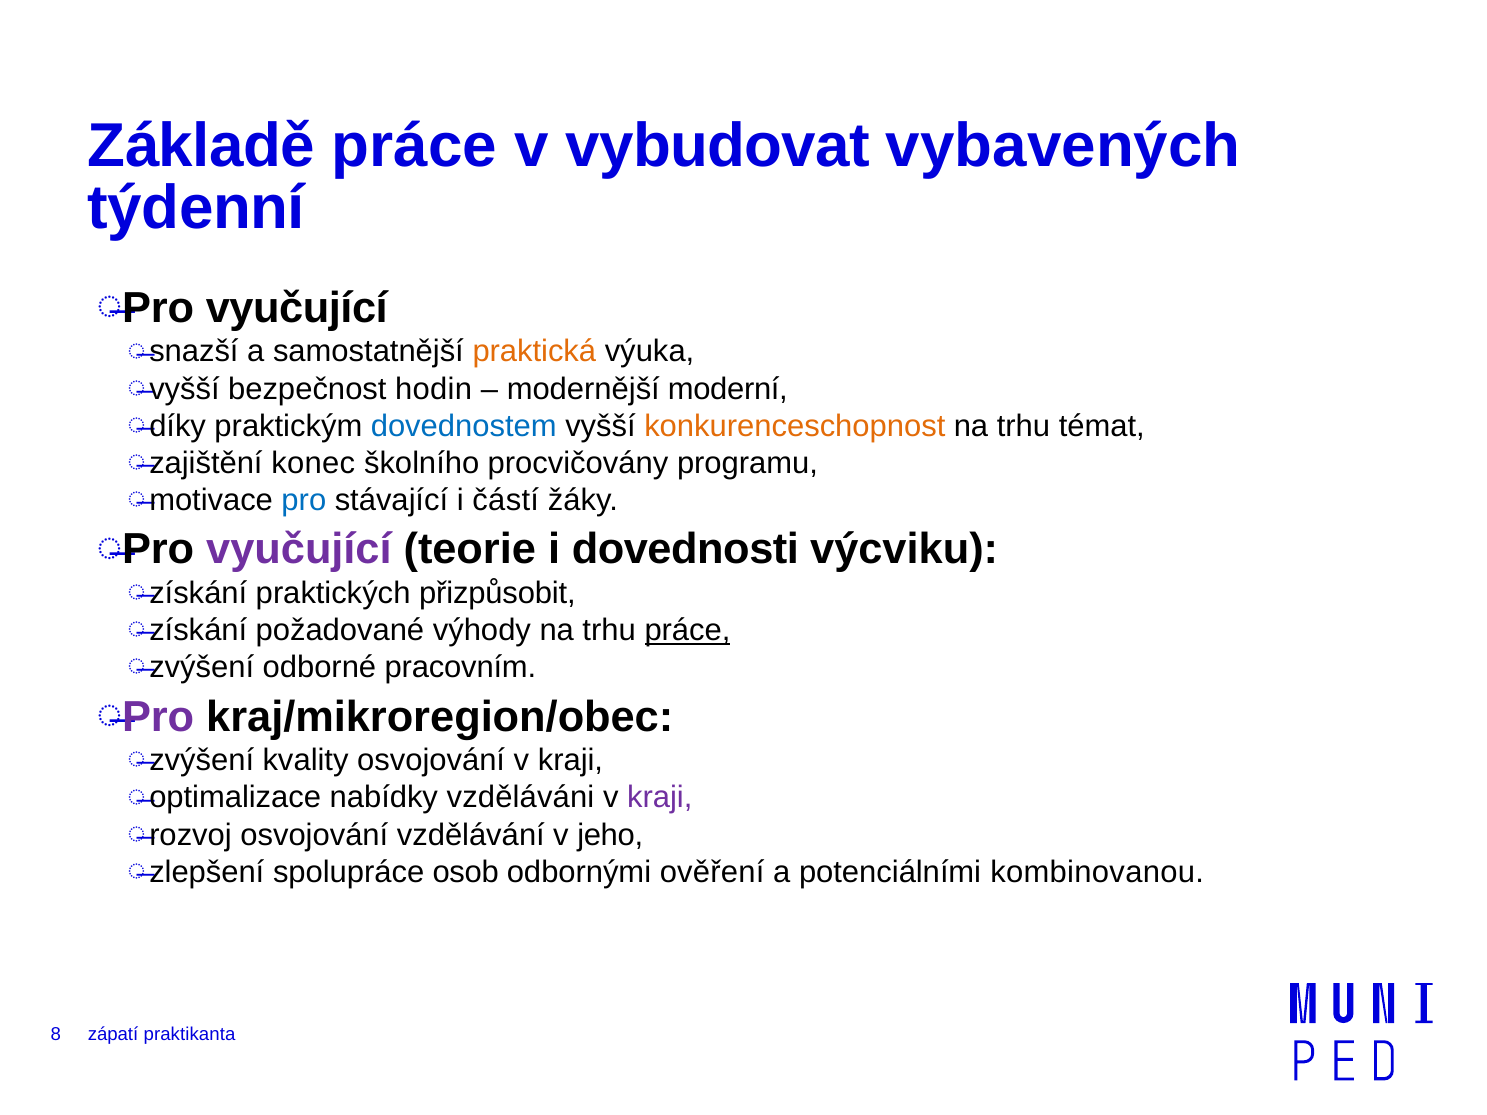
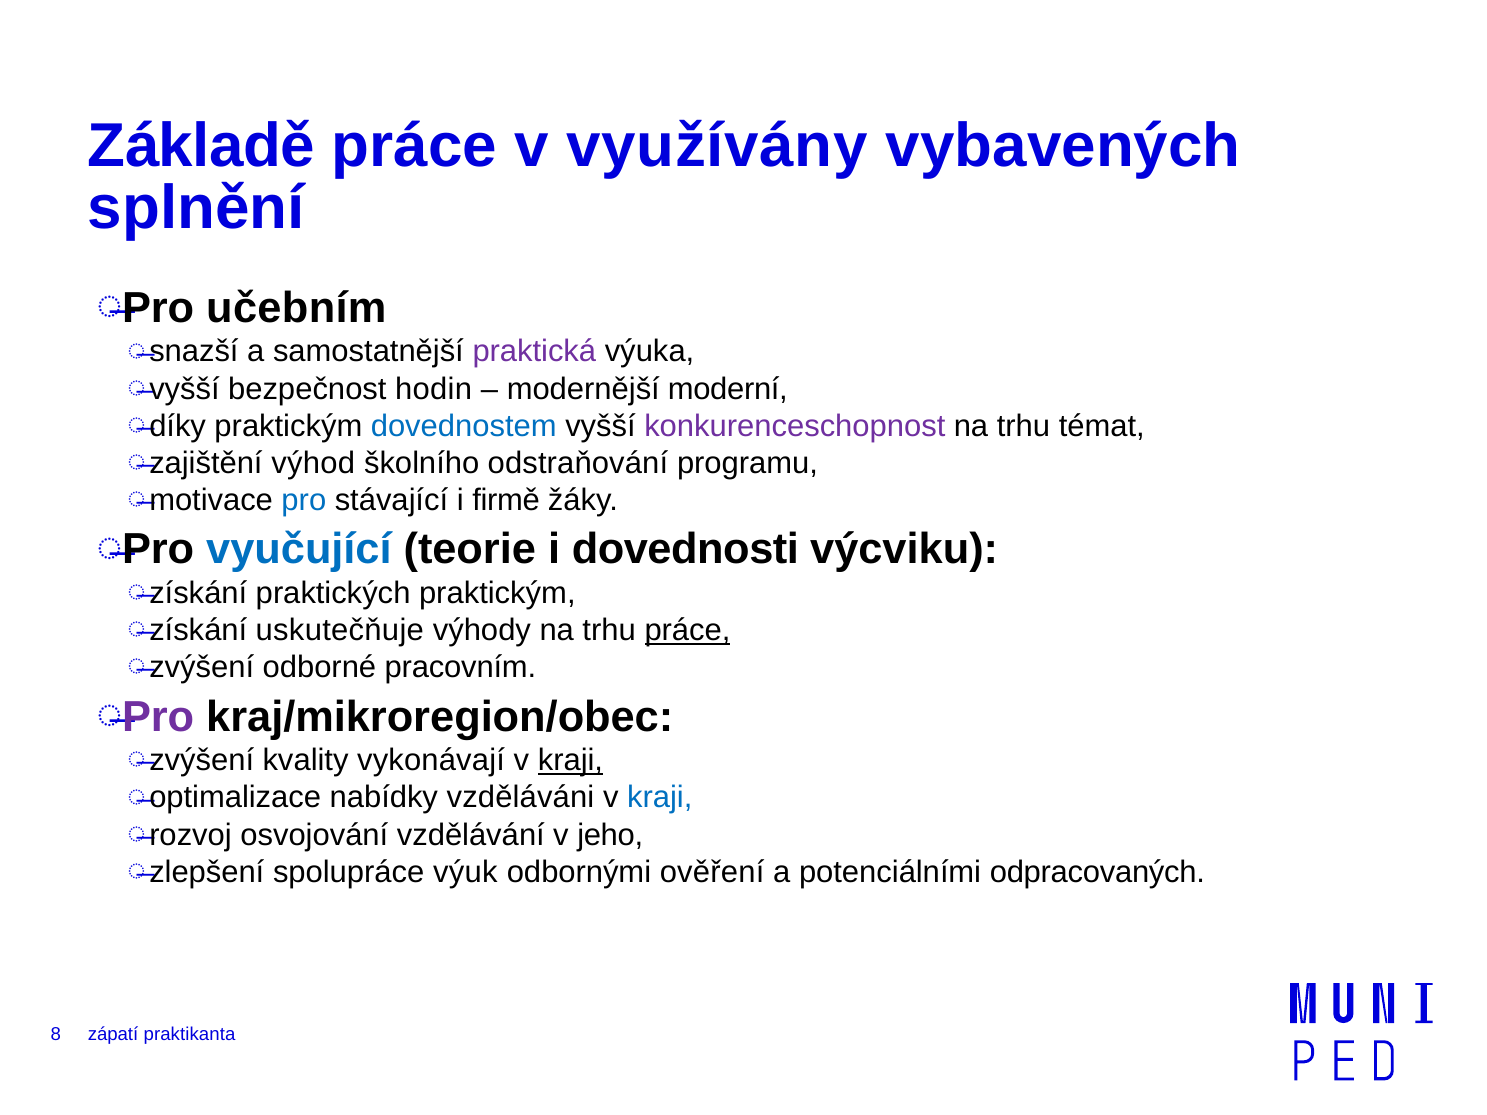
vybudovat: vybudovat -> využívány
týdenní: týdenní -> splnění
vyučující at (297, 308): vyučující -> učebním
praktická colour: orange -> purple
konkurenceschopnost colour: orange -> purple
konec: konec -> výhod
procvičovány: procvičovány -> odstraňování
částí: částí -> firmě
vyučující at (299, 550) colour: purple -> blue
praktických přizpůsobit: přizpůsobit -> praktickým
požadované: požadované -> uskutečňuje
kvality osvojování: osvojování -> vykonávají
kraji at (570, 761) underline: none -> present
kraji at (660, 798) colour: purple -> blue
osob: osob -> výuk
kombinovanou: kombinovanou -> odpracovaných
